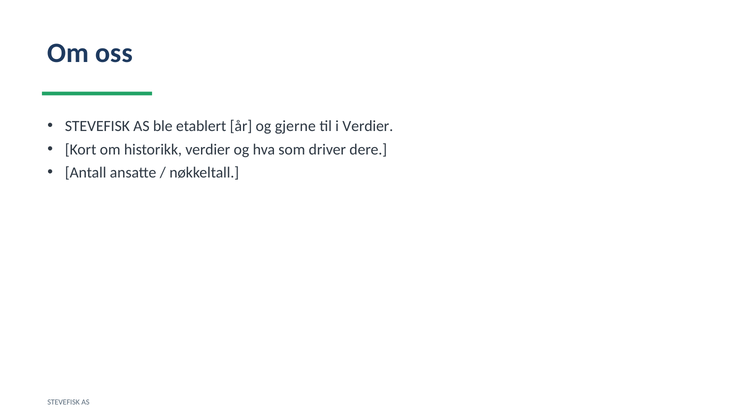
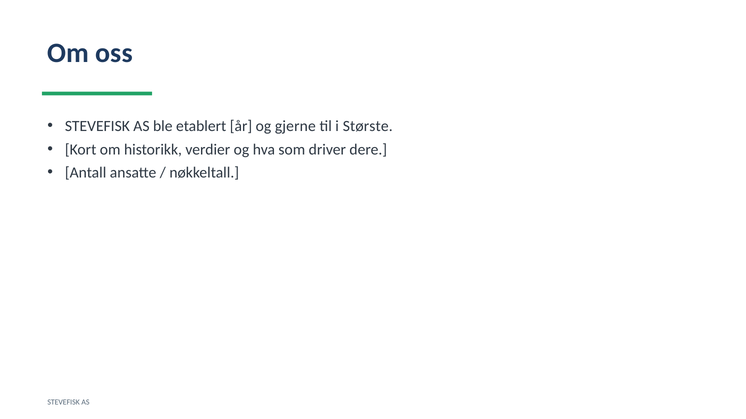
i Verdier: Verdier -> Største
